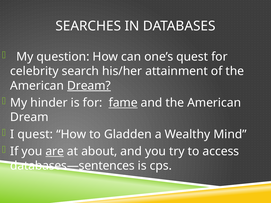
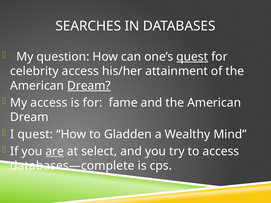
quest at (192, 57) underline: none -> present
celebrity search: search -> access
My hinder: hinder -> access
fame underline: present -> none
about: about -> select
databases—sentences: databases—sentences -> databases—complete
